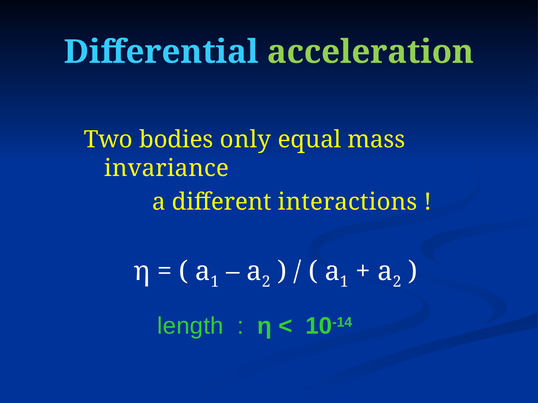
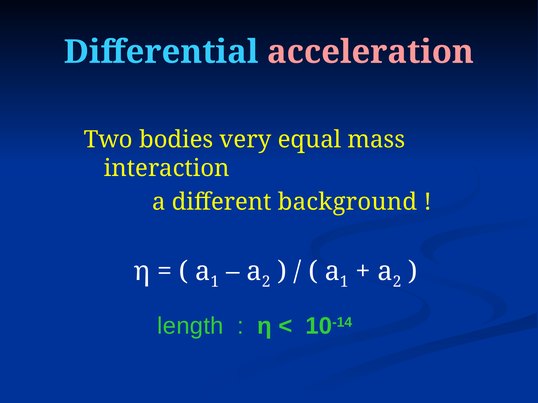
acceleration colour: light green -> pink
only: only -> very
invariance: invariance -> interaction
interactions: interactions -> background
